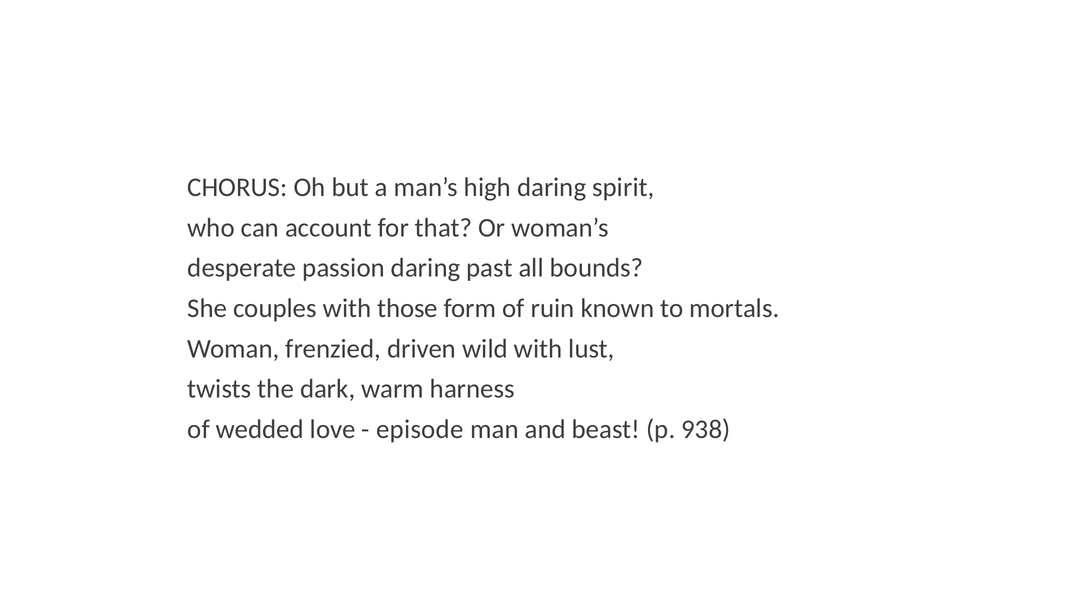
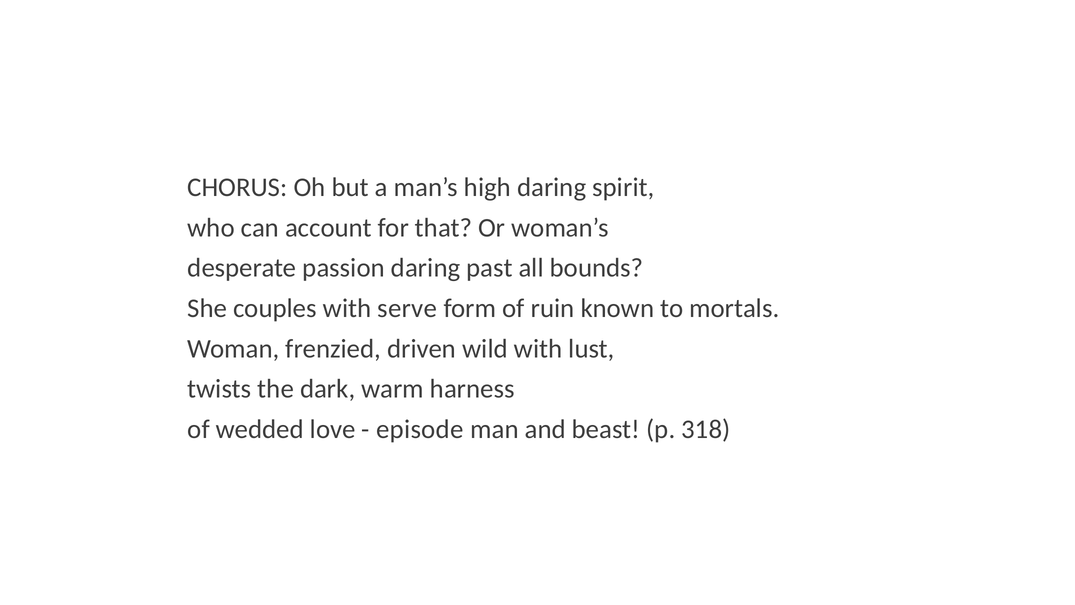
those: those -> serve
938: 938 -> 318
